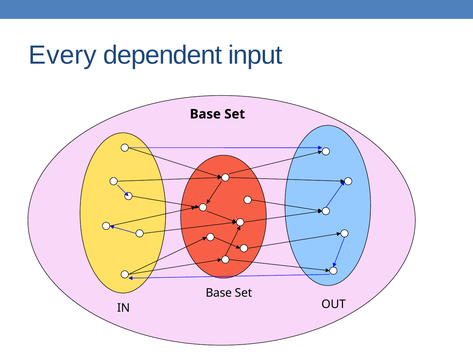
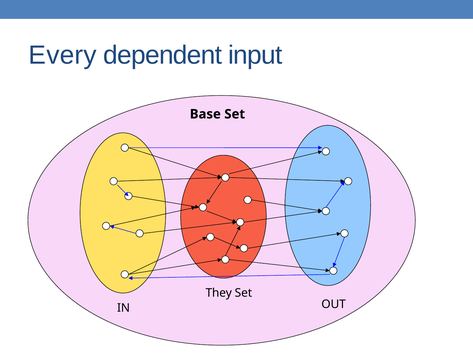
Base at (219, 293): Base -> They
